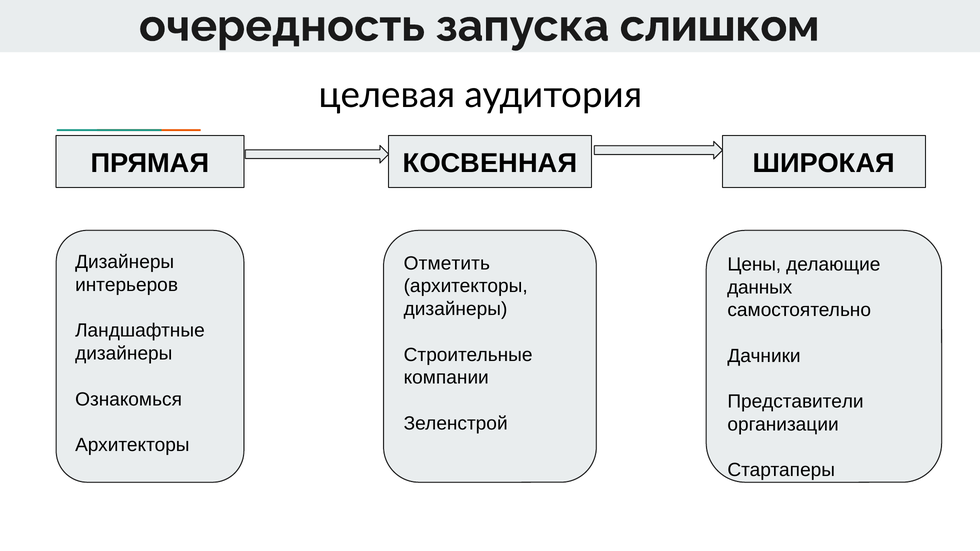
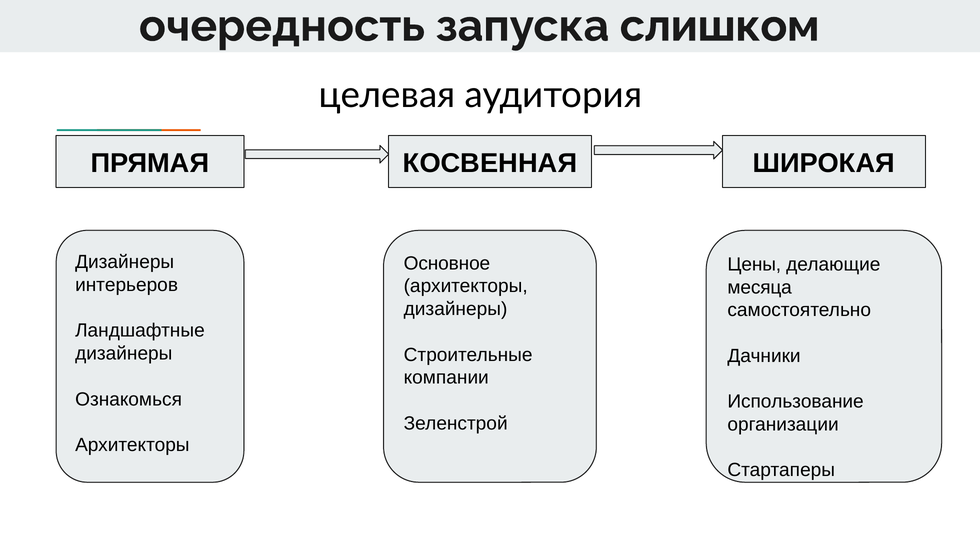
Отметить: Отметить -> Основное
данных: данных -> месяца
Представители: Представители -> Использование
